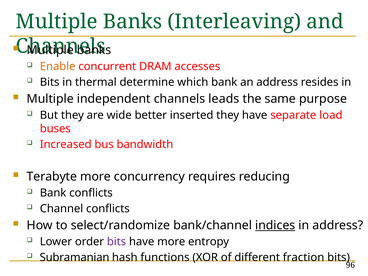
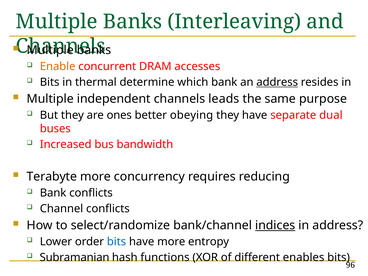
address at (277, 82) underline: none -> present
wide: wide -> ones
inserted: inserted -> obeying
load: load -> dual
bits at (117, 242) colour: purple -> blue
fraction: fraction -> enables
